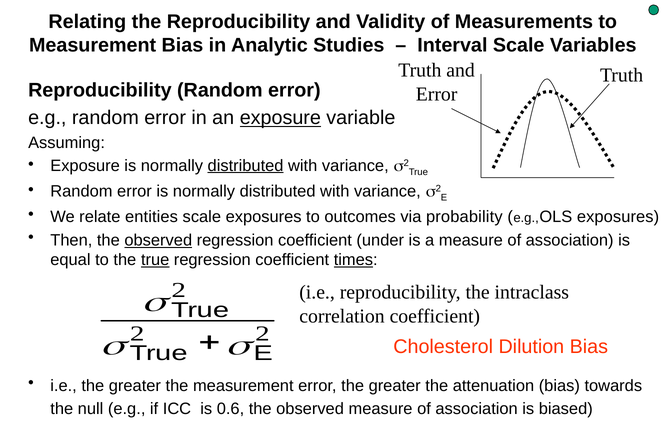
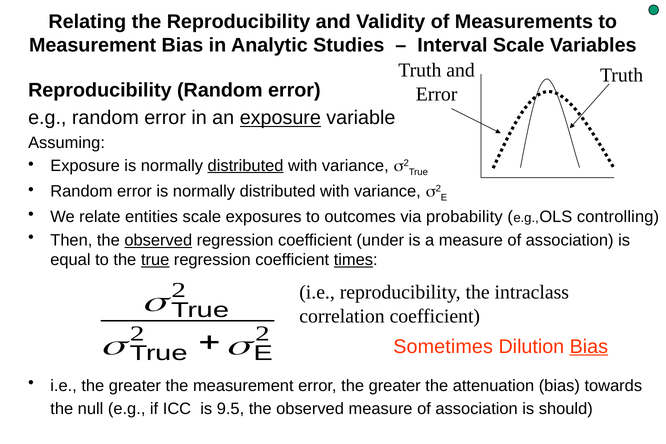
OLS exposures: exposures -> controlling
Cholesterol: Cholesterol -> Sometimes
Bias at (589, 347) underline: none -> present
0.6: 0.6 -> 9.5
biased: biased -> should
